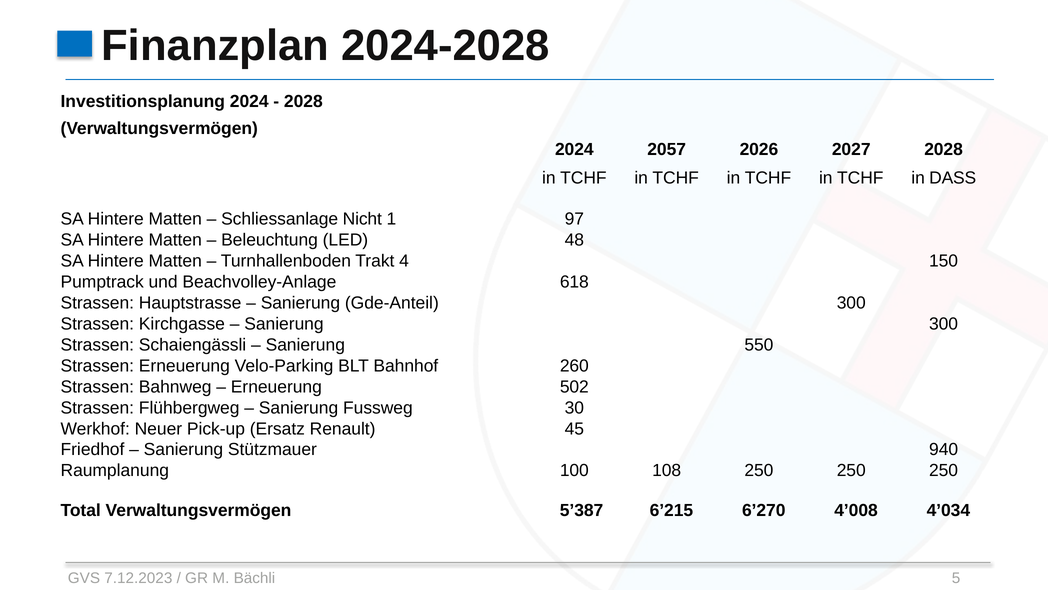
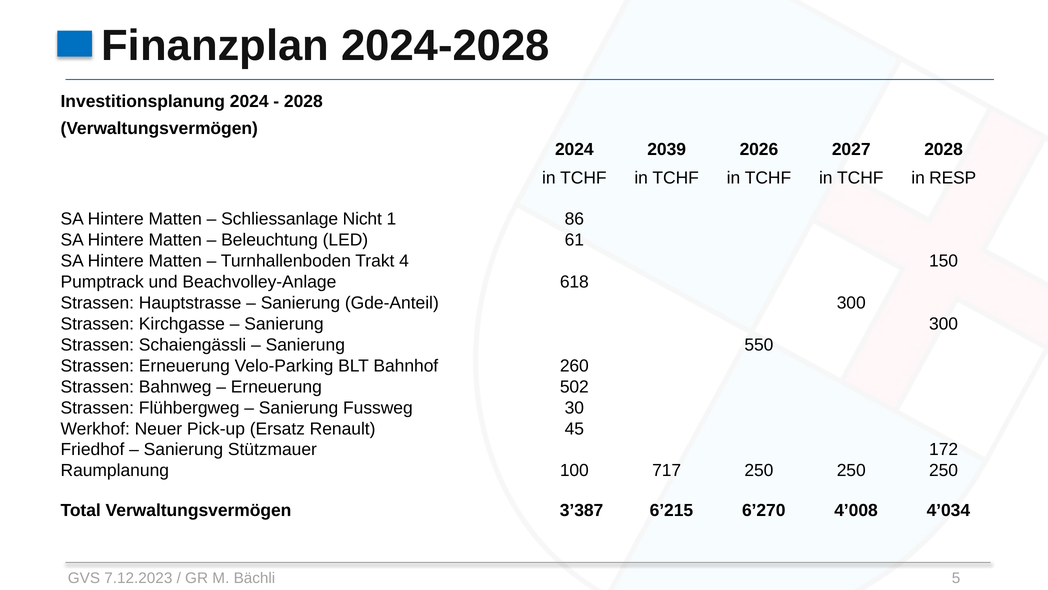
2057: 2057 -> 2039
DASS: DASS -> RESP
97: 97 -> 86
48: 48 -> 61
940: 940 -> 172
108: 108 -> 717
5’387: 5’387 -> 3’387
